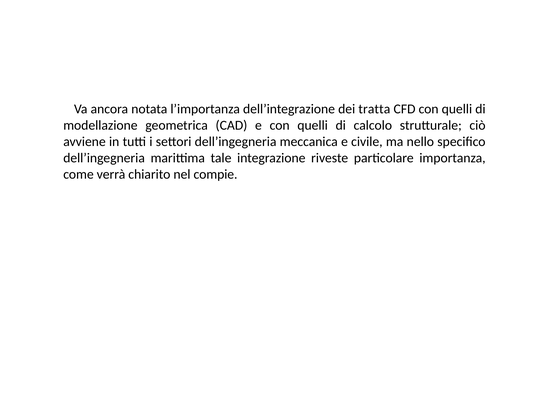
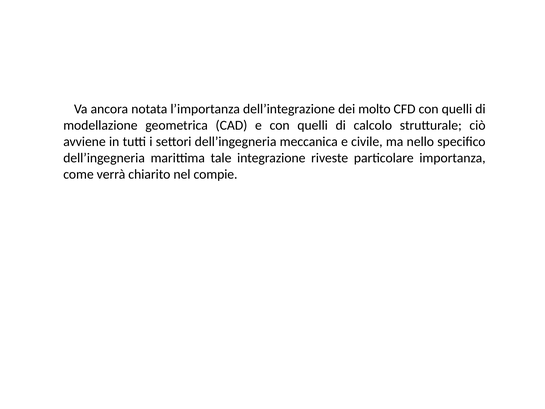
tratta: tratta -> molto
